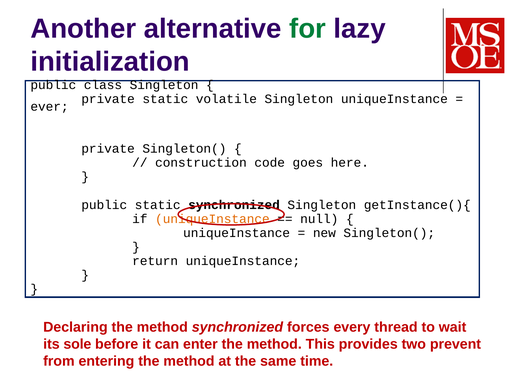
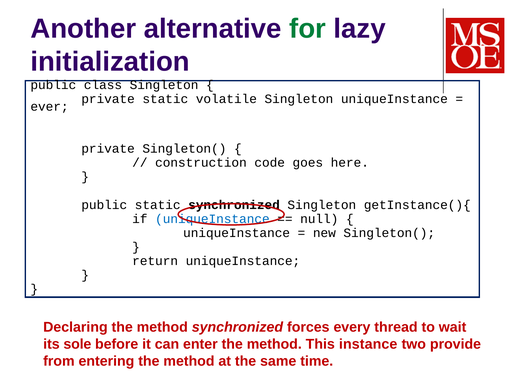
uniqueInstance at (212, 219) colour: orange -> blue
provides: provides -> instance
prevent: prevent -> provide
